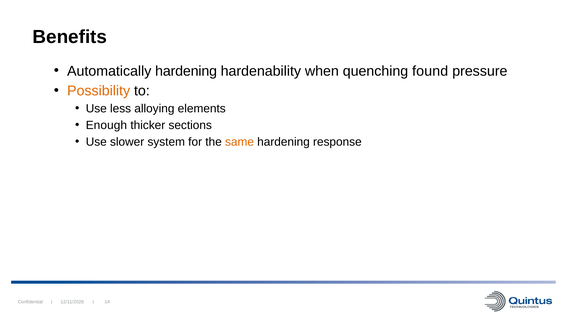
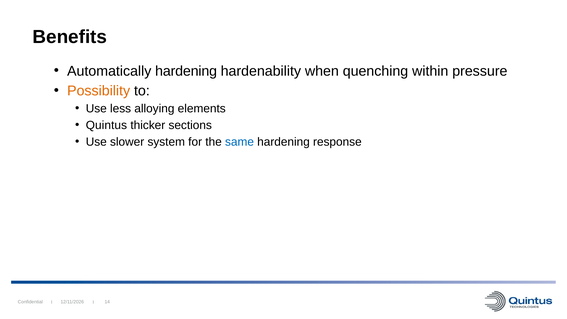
found: found -> within
Enough: Enough -> Quintus
same colour: orange -> blue
